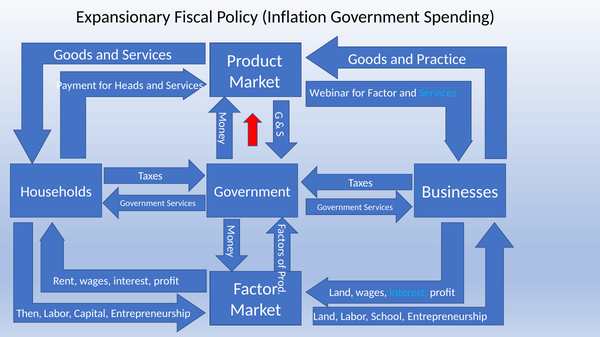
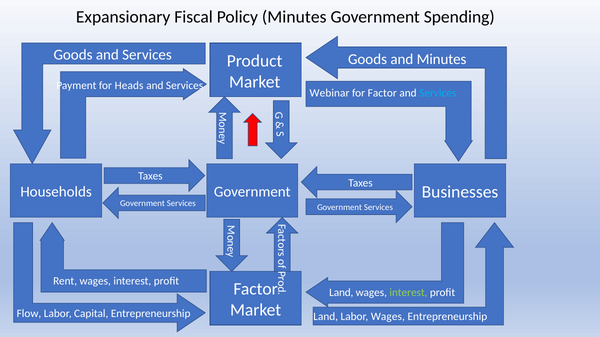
Policy Inflation: Inflation -> Minutes
and Practice: Practice -> Minutes
interest at (408, 293) colour: light blue -> light green
Then: Then -> Flow
Labor School: School -> Wages
